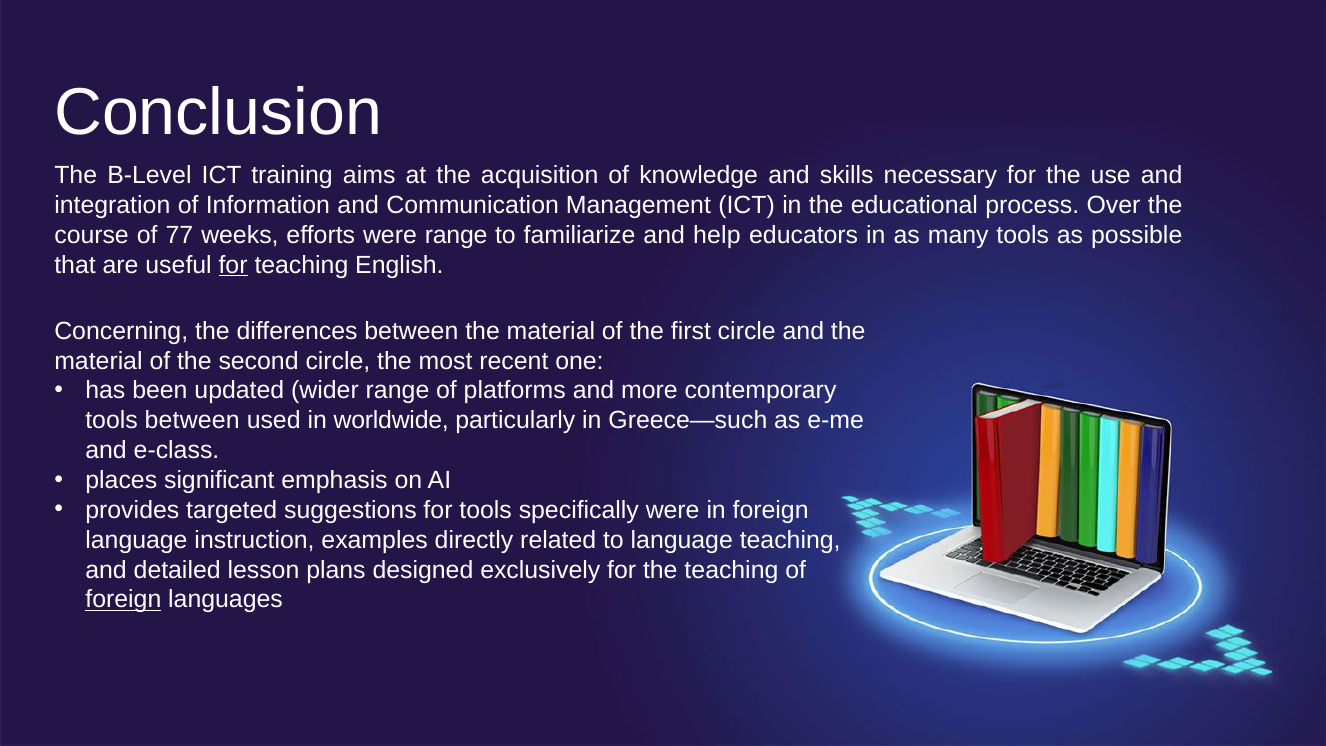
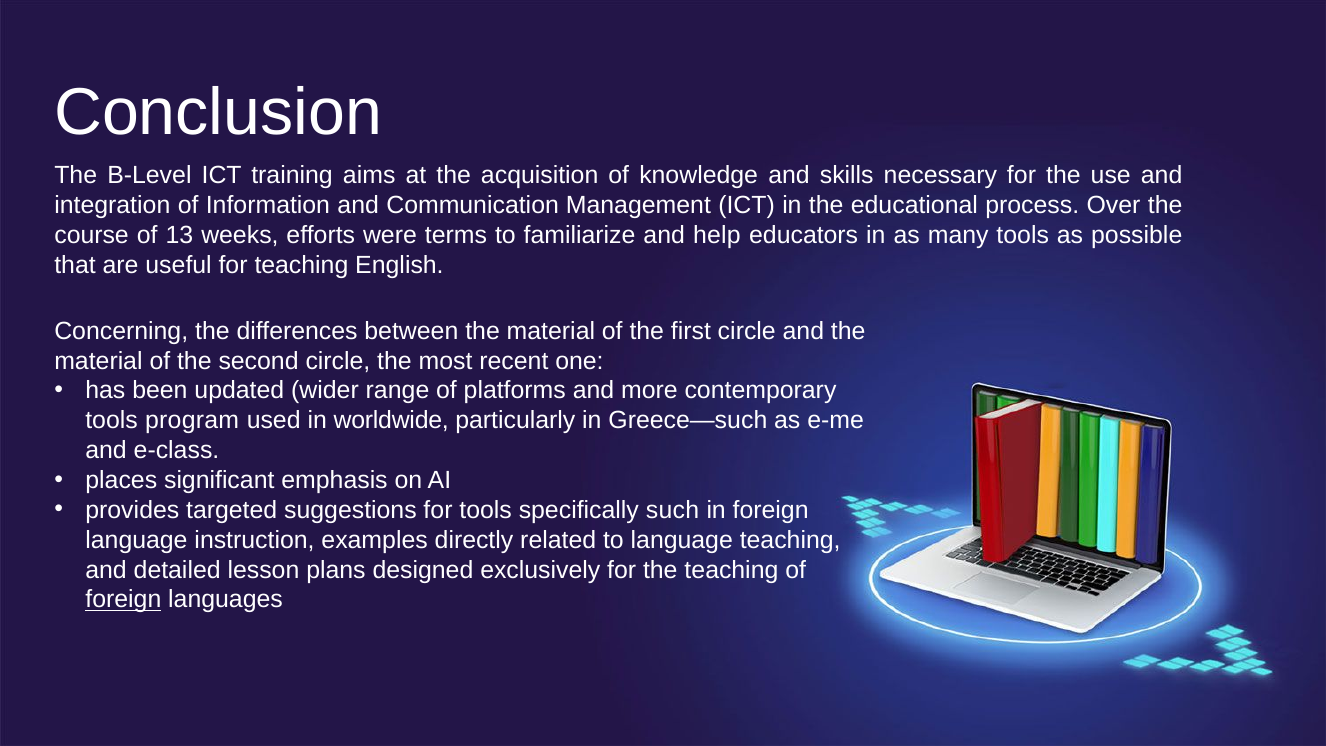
77: 77 -> 13
were range: range -> terms
for at (233, 265) underline: present -> none
tools between: between -> program
specifically were: were -> such
